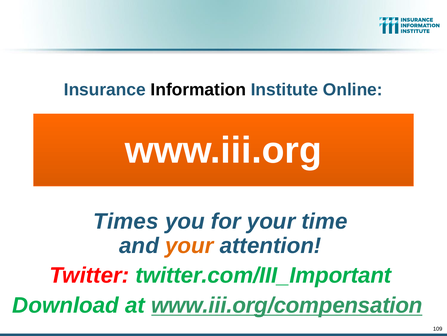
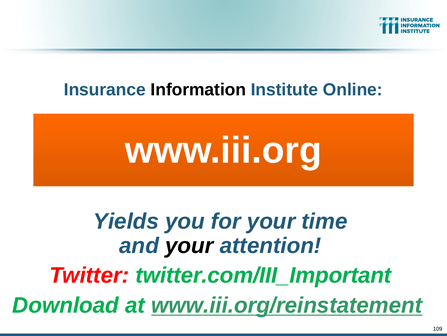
Times: Times -> Yields
your at (189, 245) colour: orange -> black
www.iii.org/compensation: www.iii.org/compensation -> www.iii.org/reinstatement
